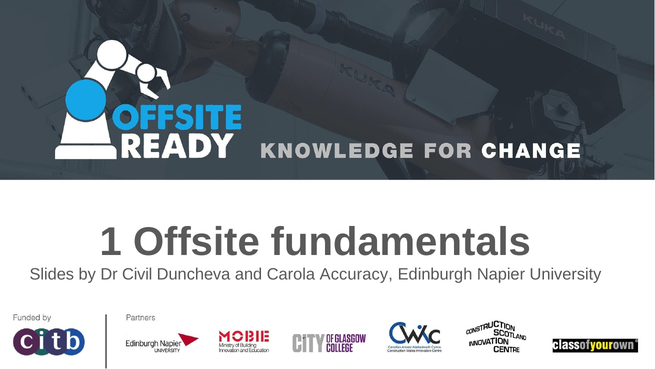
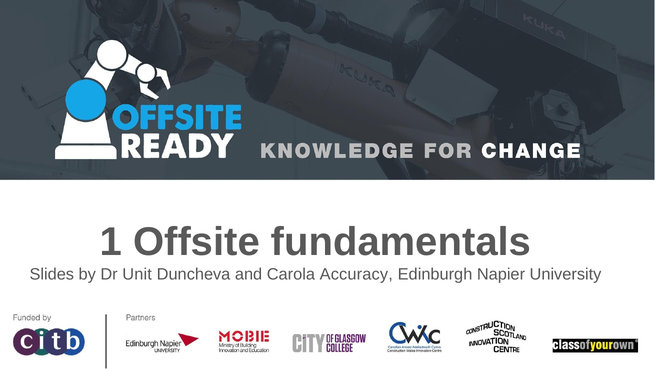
Civil: Civil -> Unit
